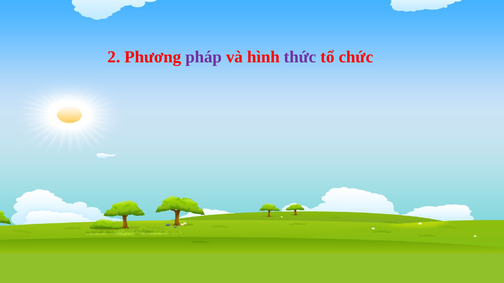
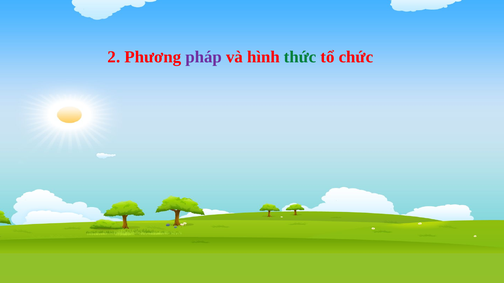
thức colour: purple -> green
